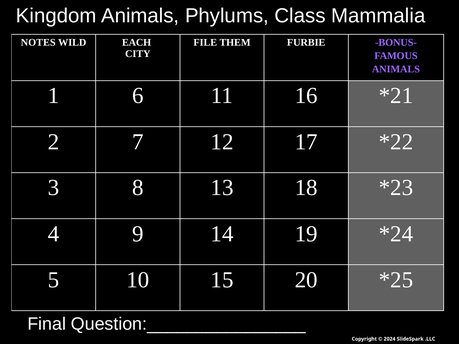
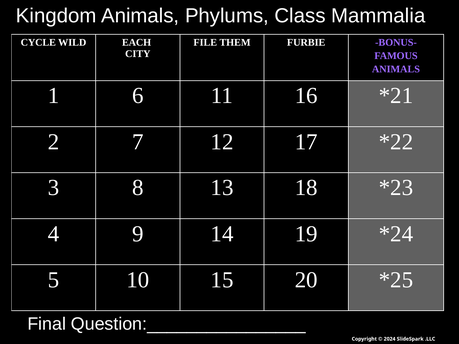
NOTES: NOTES -> CYCLE
